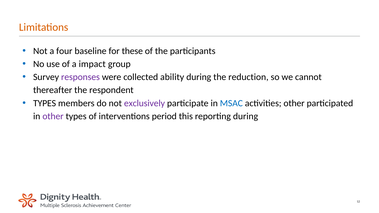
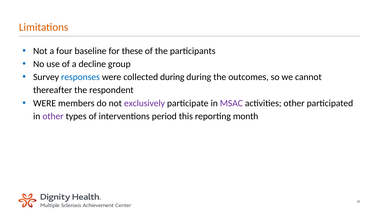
impact: impact -> decline
responses colour: purple -> blue
collected ability: ability -> during
reduction: reduction -> outcomes
TYPES at (45, 103): TYPES -> WERE
MSAC colour: blue -> purple
reporting during: during -> month
